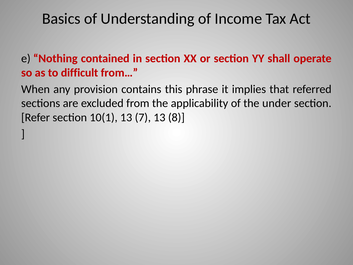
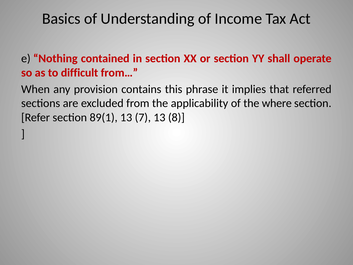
under: under -> where
10(1: 10(1 -> 89(1
